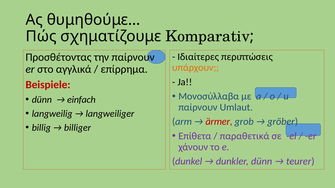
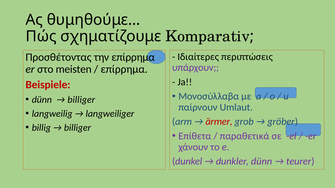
την παίρνουν: παίρνουν -> επίρρημα
υπάρχουν colour: orange -> purple
αγγλικά: αγγλικά -> meisten
einfach at (81, 100): einfach -> billiger
